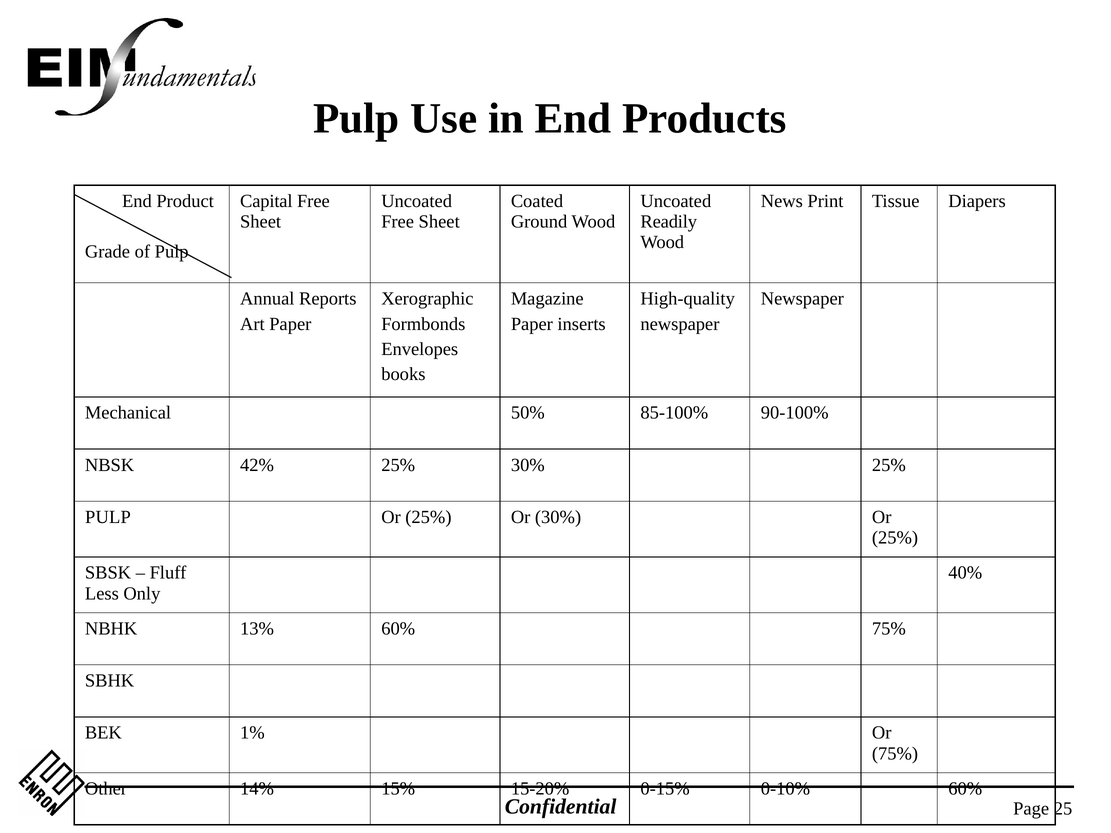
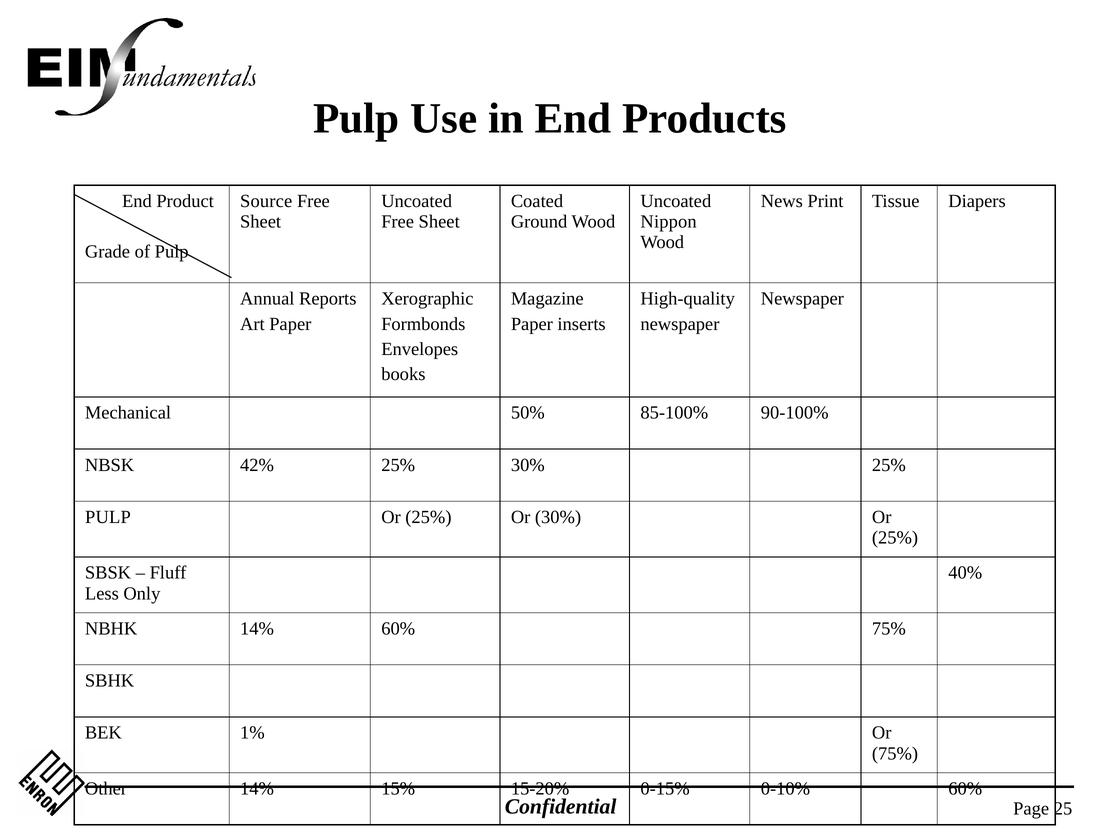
Capital: Capital -> Source
Readily: Readily -> Nippon
NBHK 13%: 13% -> 14%
